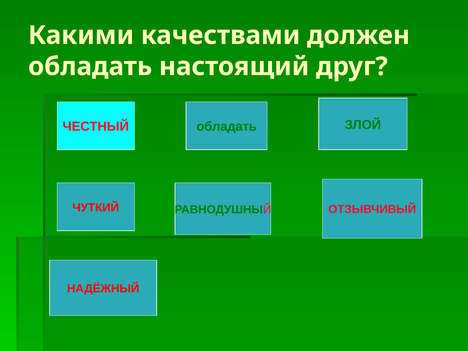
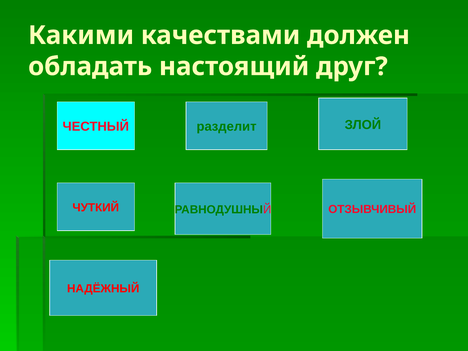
ЧЕСТНЫЙ обладать: обладать -> разделит
